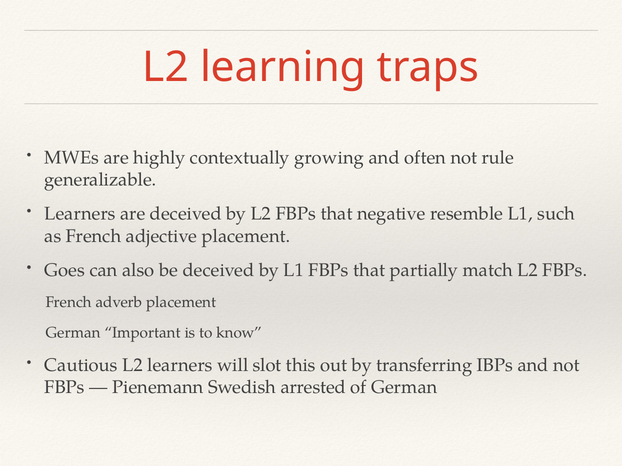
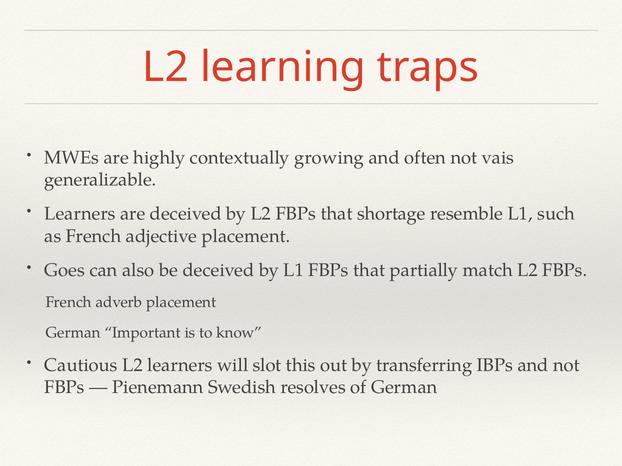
rule: rule -> vais
negative: negative -> shortage
arrested: arrested -> resolves
